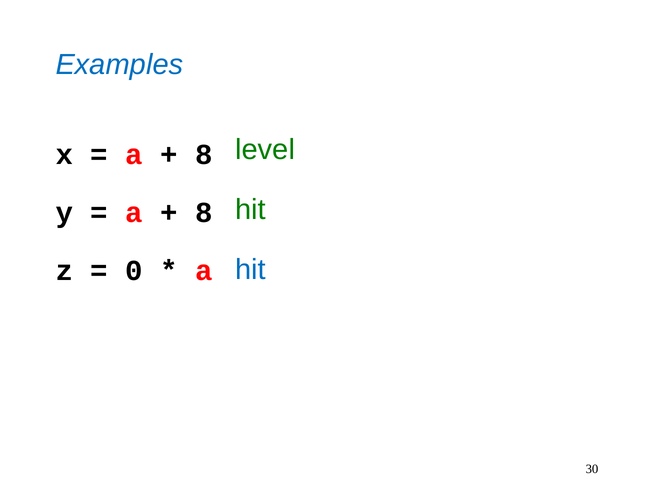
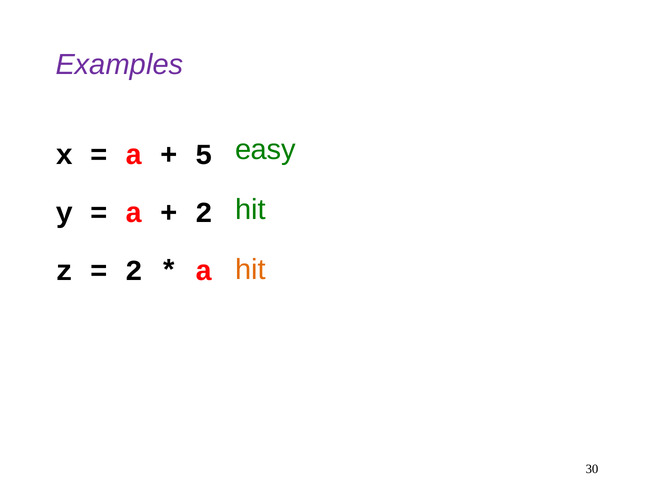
Examples colour: blue -> purple
level: level -> easy
8 at (204, 155): 8 -> 5
8 at (204, 213): 8 -> 2
hit at (251, 270) colour: blue -> orange
0 at (134, 271): 0 -> 2
